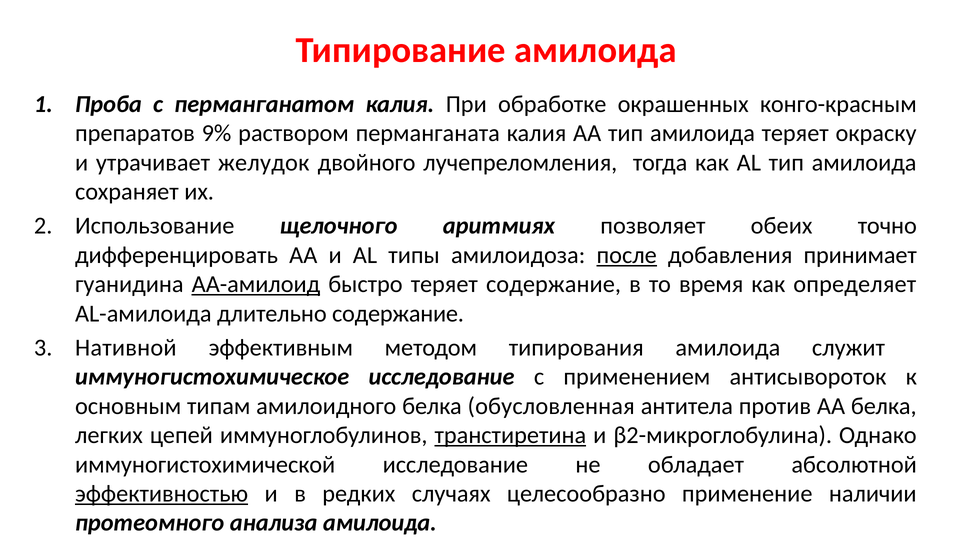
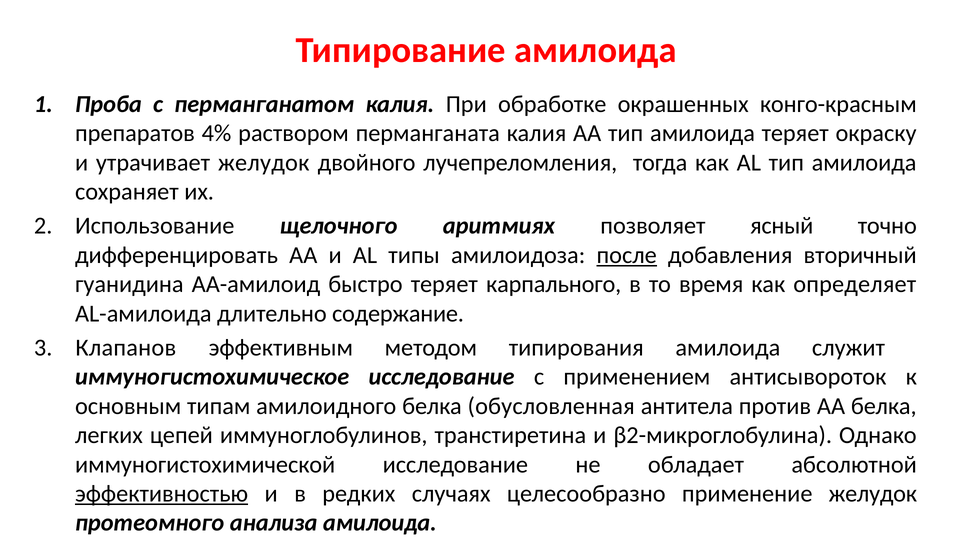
9%: 9% -> 4%
обеих: обеих -> ясный
принимает: принимает -> вторичный
АА-амилоид underline: present -> none
теряет содержание: содержание -> карпального
Нативной: Нативной -> Клапанов
транстиретина underline: present -> none
применение наличии: наличии -> желудок
